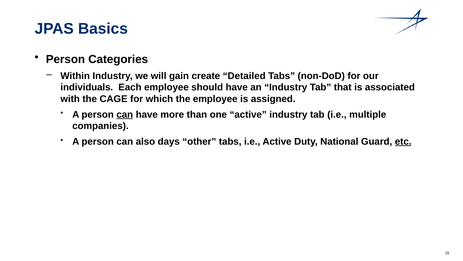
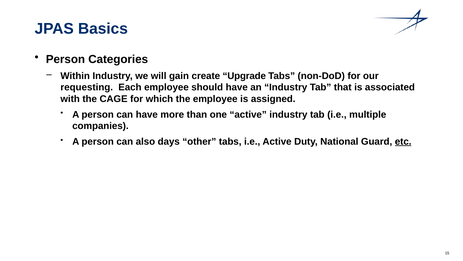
Detailed: Detailed -> Upgrade
individuals: individuals -> requesting
can at (125, 114) underline: present -> none
